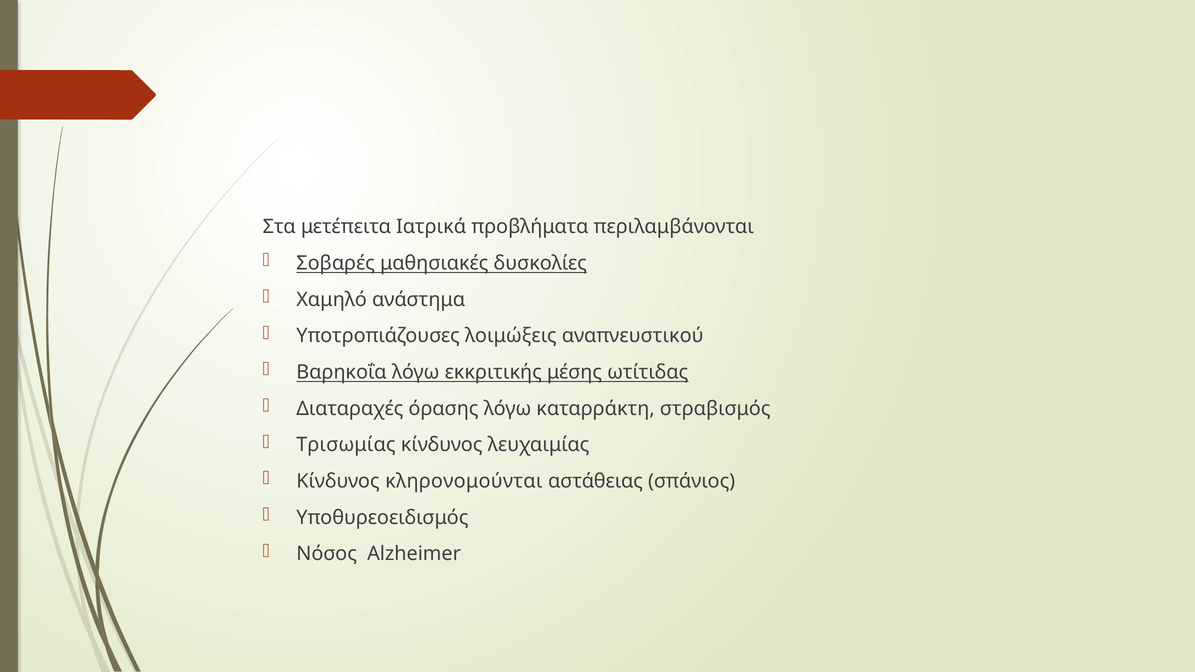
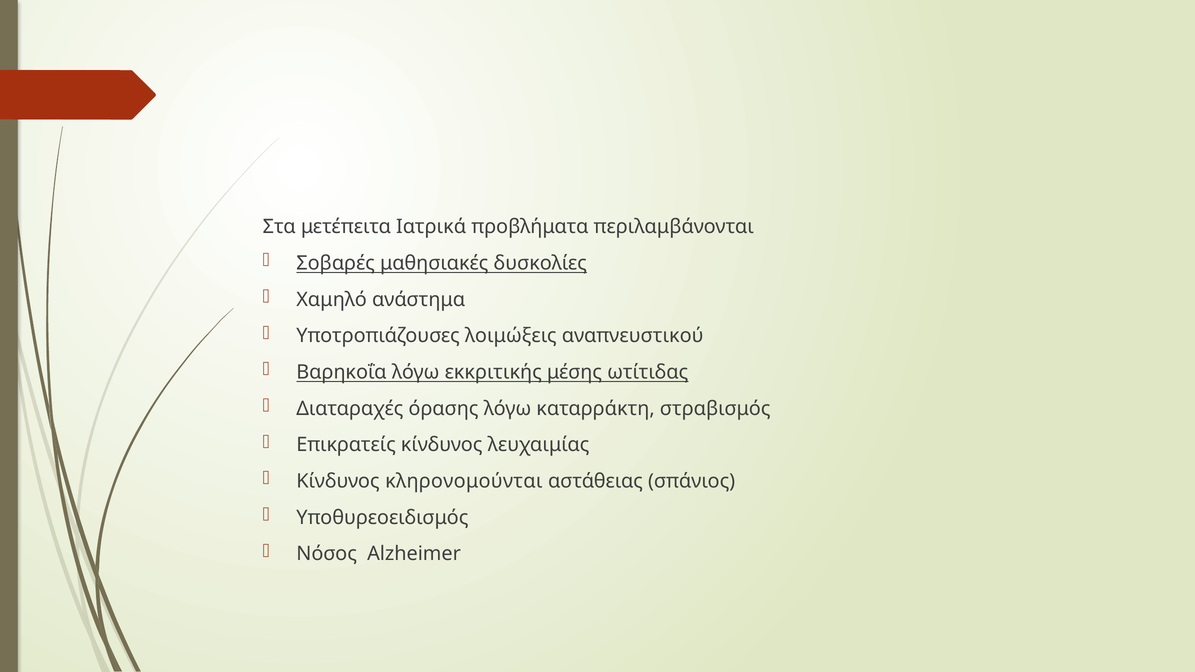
Τρισωμίας: Τρισωμίας -> Επικρατείς
